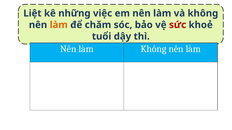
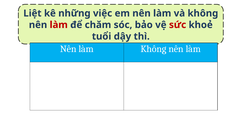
làm at (59, 25) colour: orange -> red
